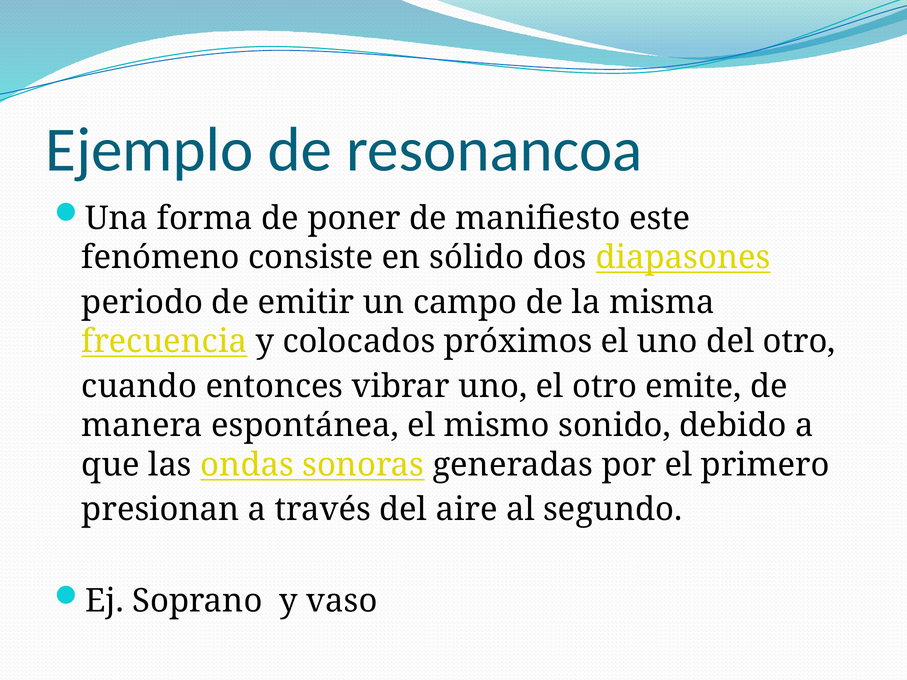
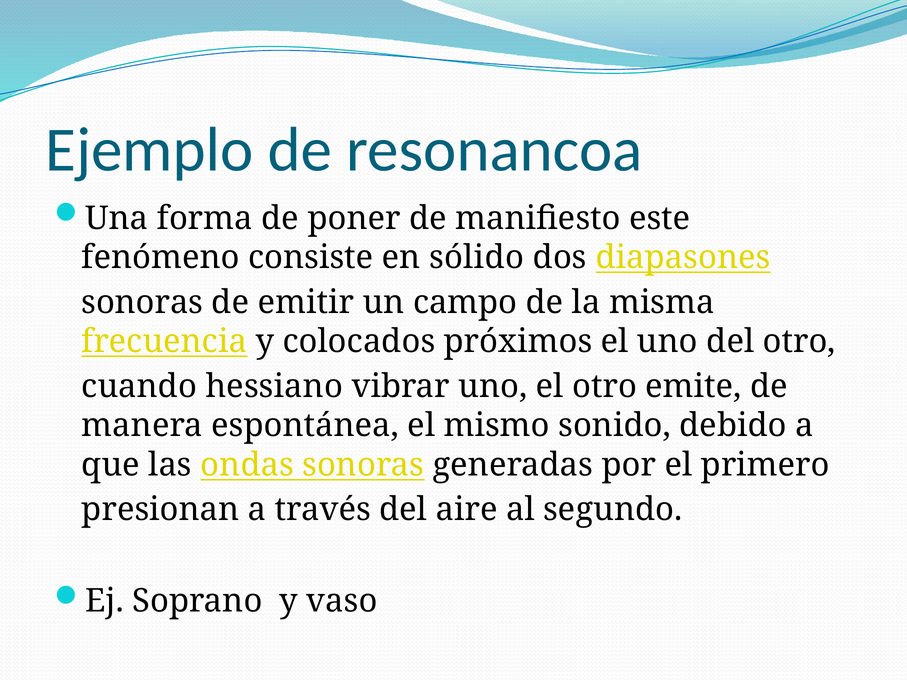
periodo at (142, 302): periodo -> sonoras
entonces: entonces -> hessiano
